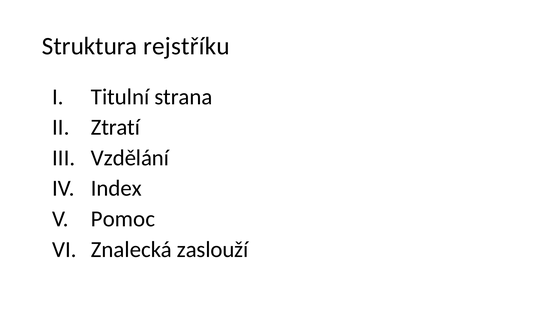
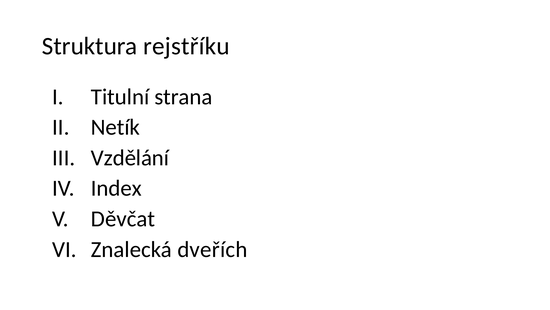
Ztratí: Ztratí -> Netík
Pomoc: Pomoc -> Děvčat
zaslouží: zaslouží -> dveřích
